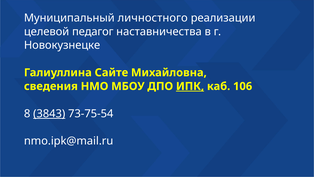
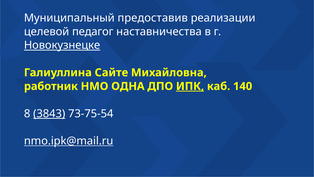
личностного: личностного -> предоставив
Новокузнецке underline: none -> present
сведения: сведения -> работник
МБОУ: МБОУ -> ОДНА
106: 106 -> 140
nmo.ipk@mail.ru underline: none -> present
